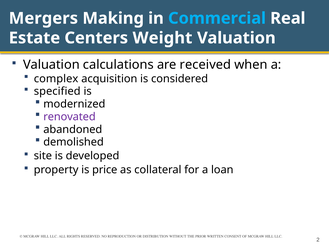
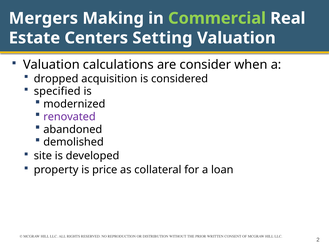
Commercial colour: light blue -> light green
Weight: Weight -> Setting
received: received -> consider
complex: complex -> dropped
